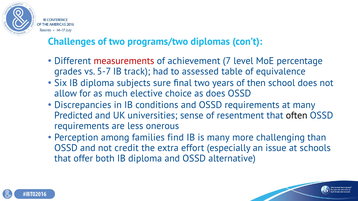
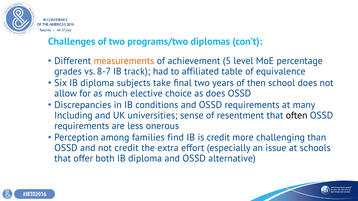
measurements colour: red -> orange
7: 7 -> 5
5-7: 5-7 -> 8-7
assessed: assessed -> affiliated
sure: sure -> take
Predicted: Predicted -> Including
is many: many -> credit
